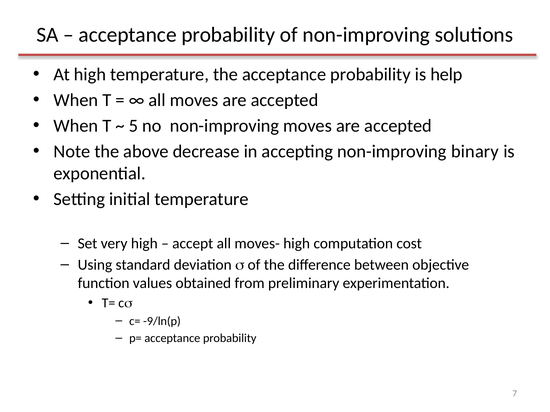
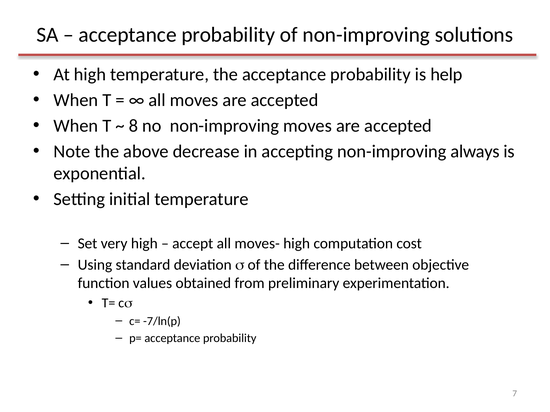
5: 5 -> 8
binary: binary -> always
-9/ln(p: -9/ln(p -> -7/ln(p
